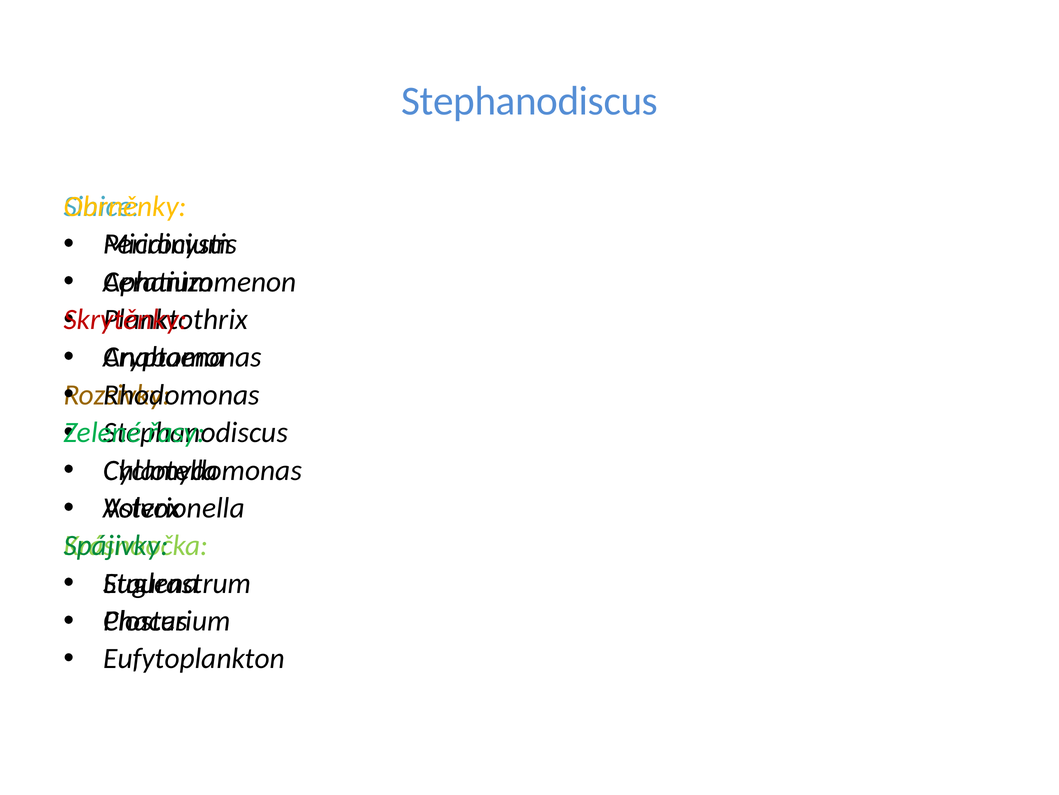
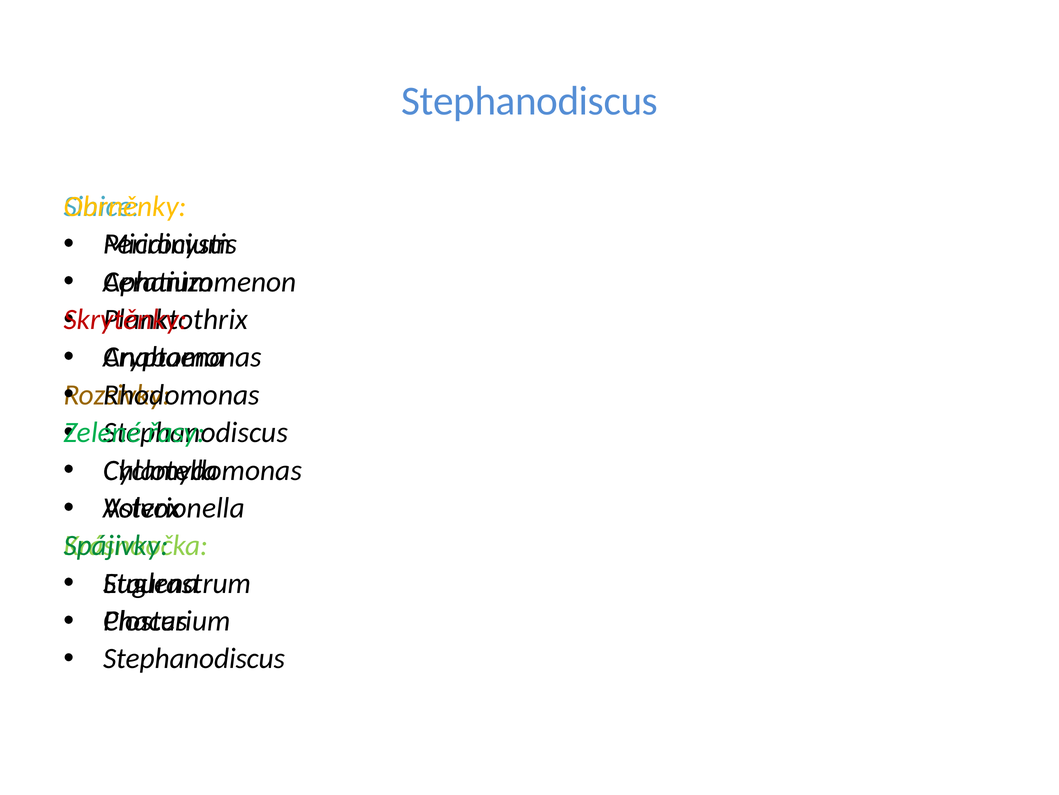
Eufytoplankton at (194, 658): Eufytoplankton -> Stephanodiscus
